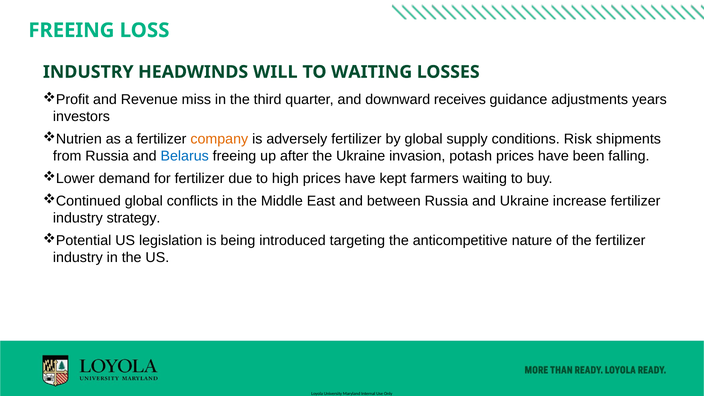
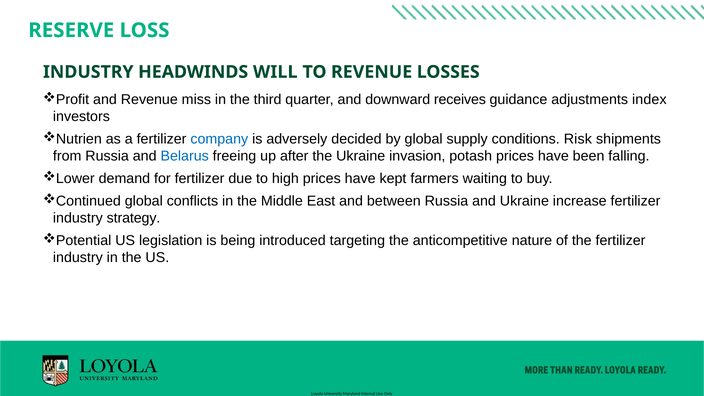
FREEING at (71, 30): FREEING -> RESERVE
TO WAITING: WAITING -> REVENUE
years: years -> index
company colour: orange -> blue
adversely fertilizer: fertilizer -> decided
